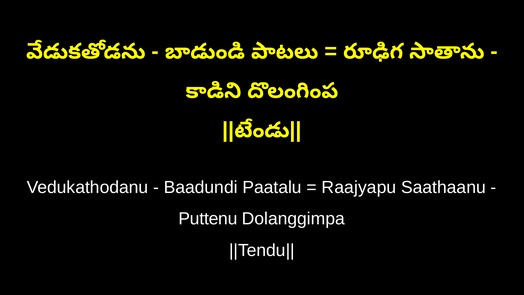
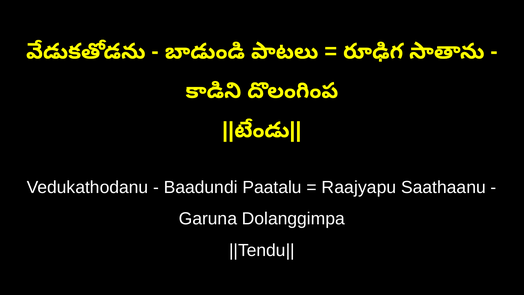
Puttenu: Puttenu -> Garuna
